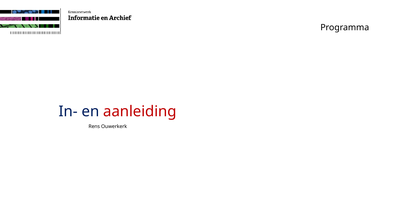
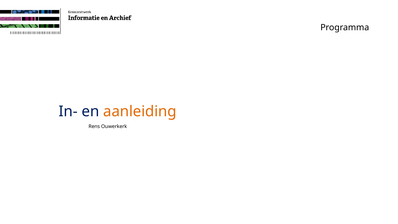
aanleiding colour: red -> orange
